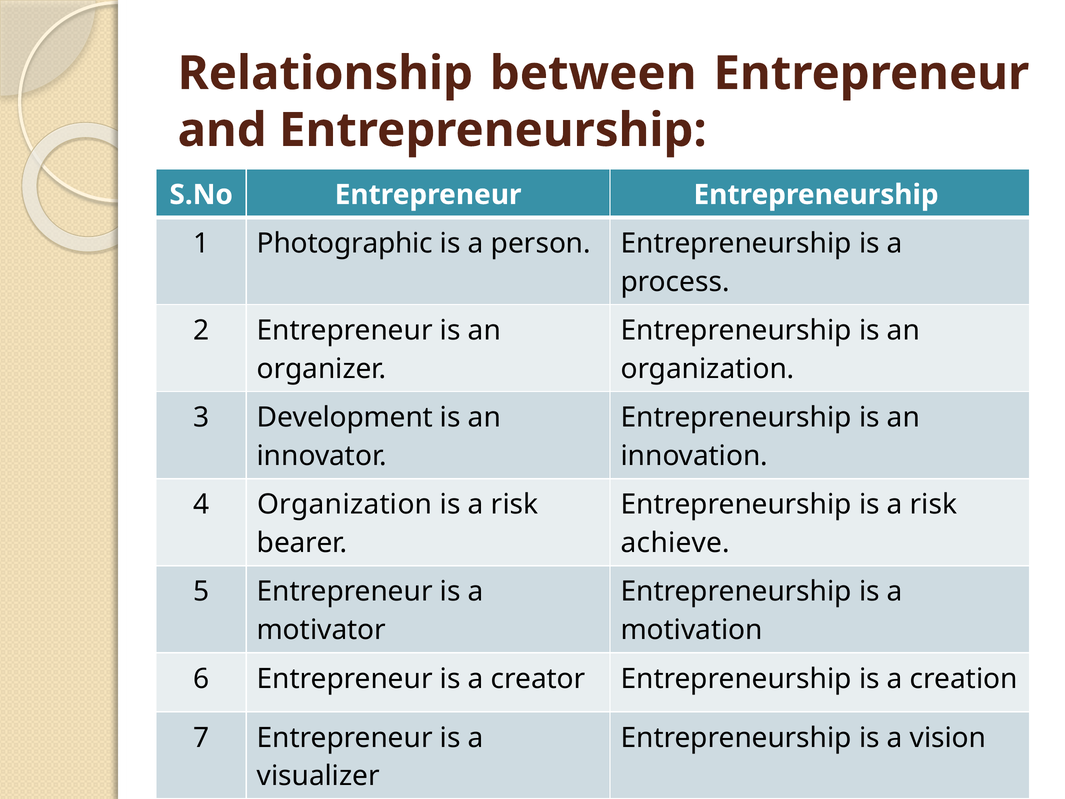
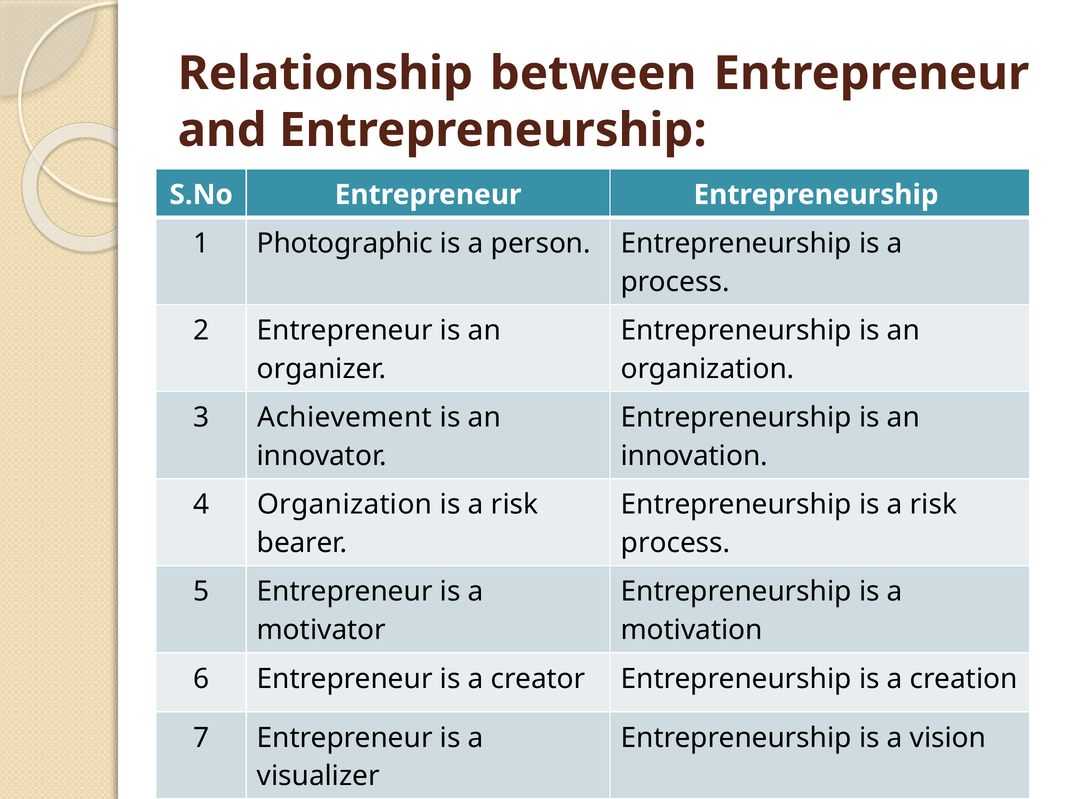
Development: Development -> Achievement
achieve at (675, 543): achieve -> process
